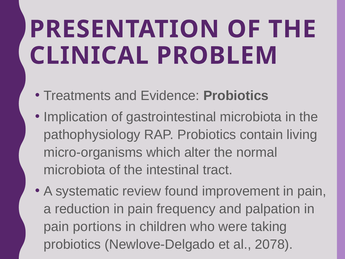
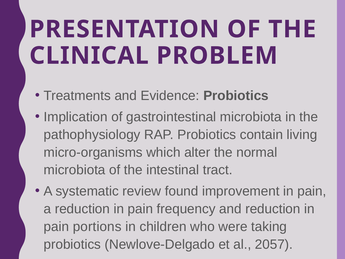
and palpation: palpation -> reduction
2078: 2078 -> 2057
